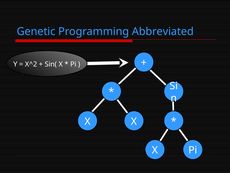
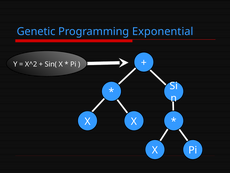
Abbreviated: Abbreviated -> Exponential
